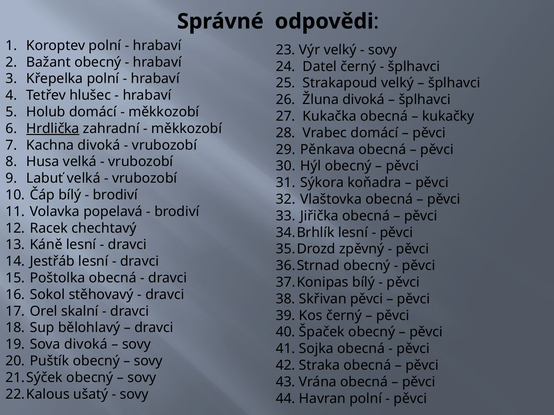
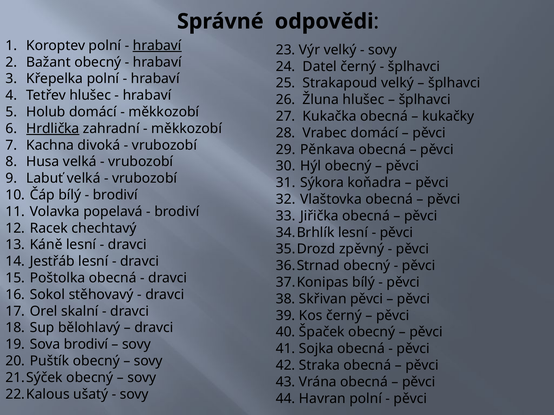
hrabaví at (157, 46) underline: none -> present
Žluna divoká: divoká -> hlušec
Sova divoká: divoká -> brodiví
